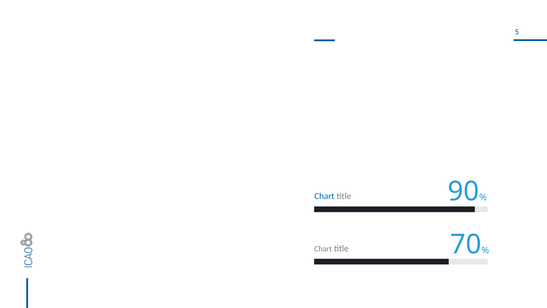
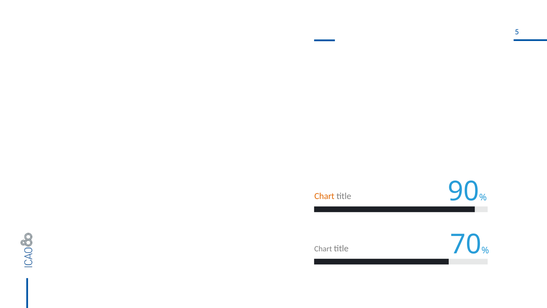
Chart at (324, 196) colour: blue -> orange
